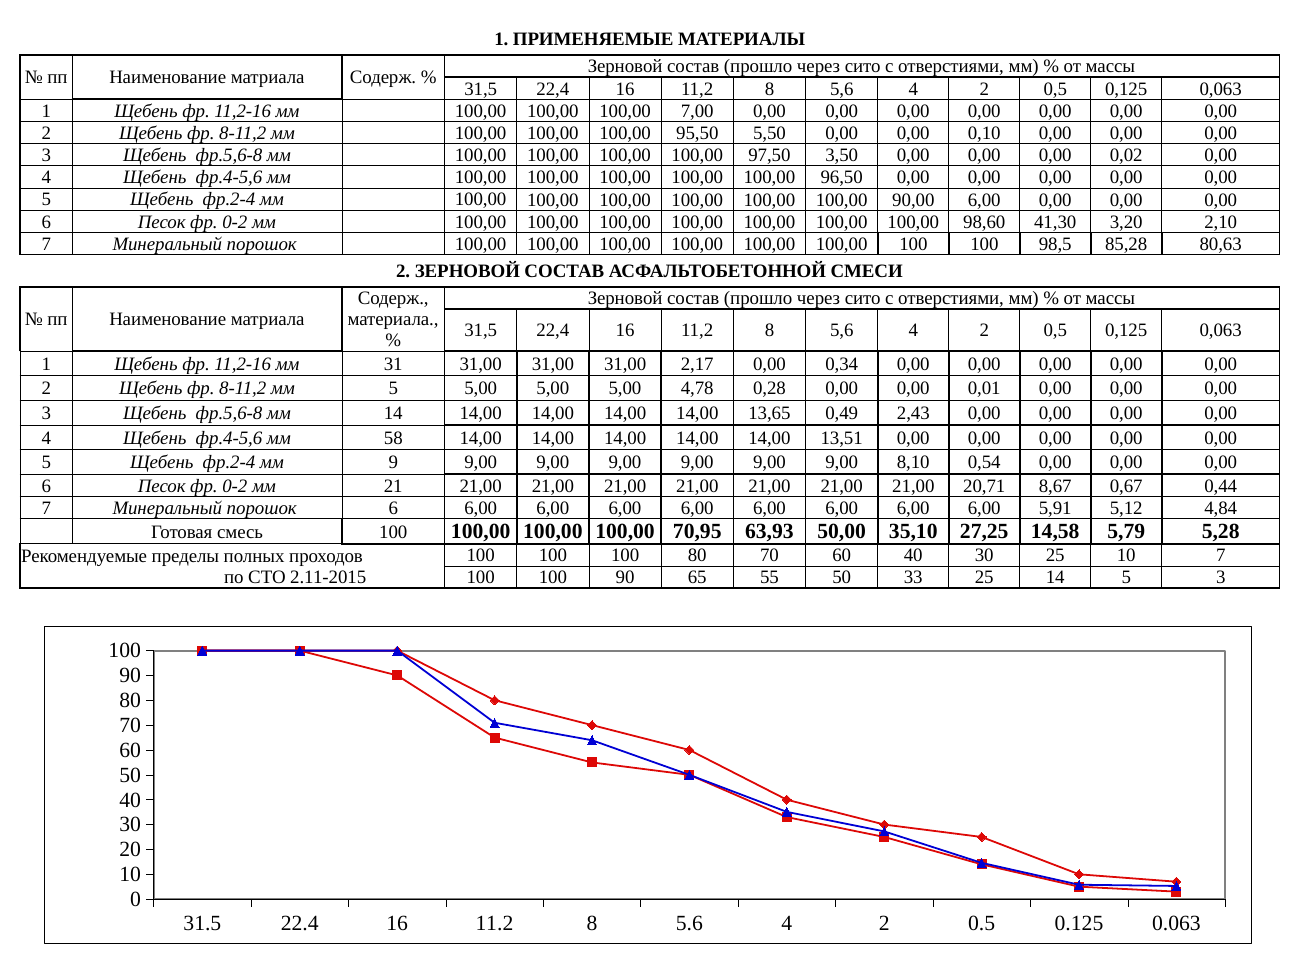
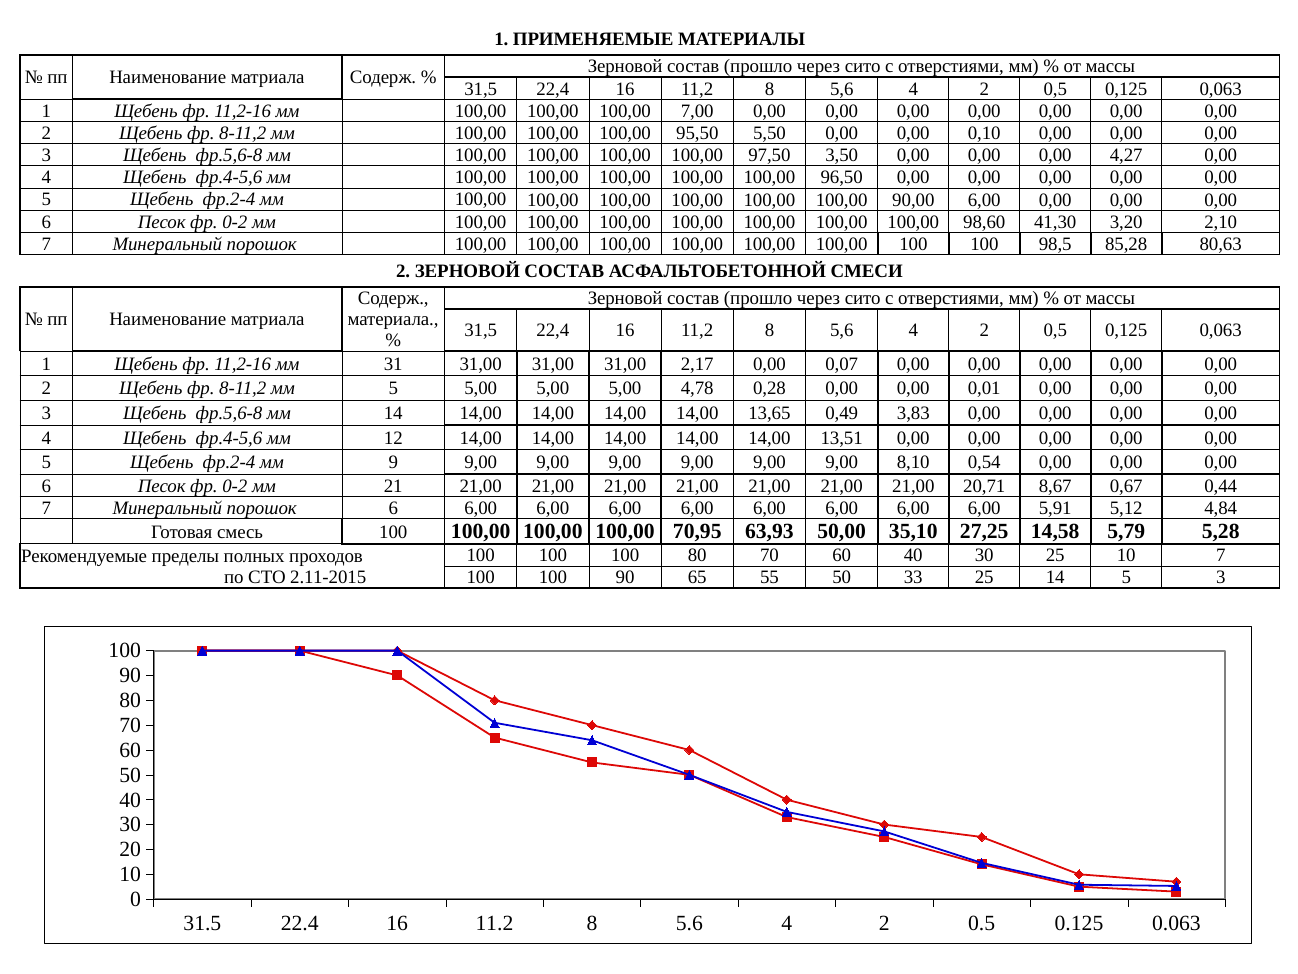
0,02: 0,02 -> 4,27
0,34: 0,34 -> 0,07
2,43: 2,43 -> 3,83
58: 58 -> 12
